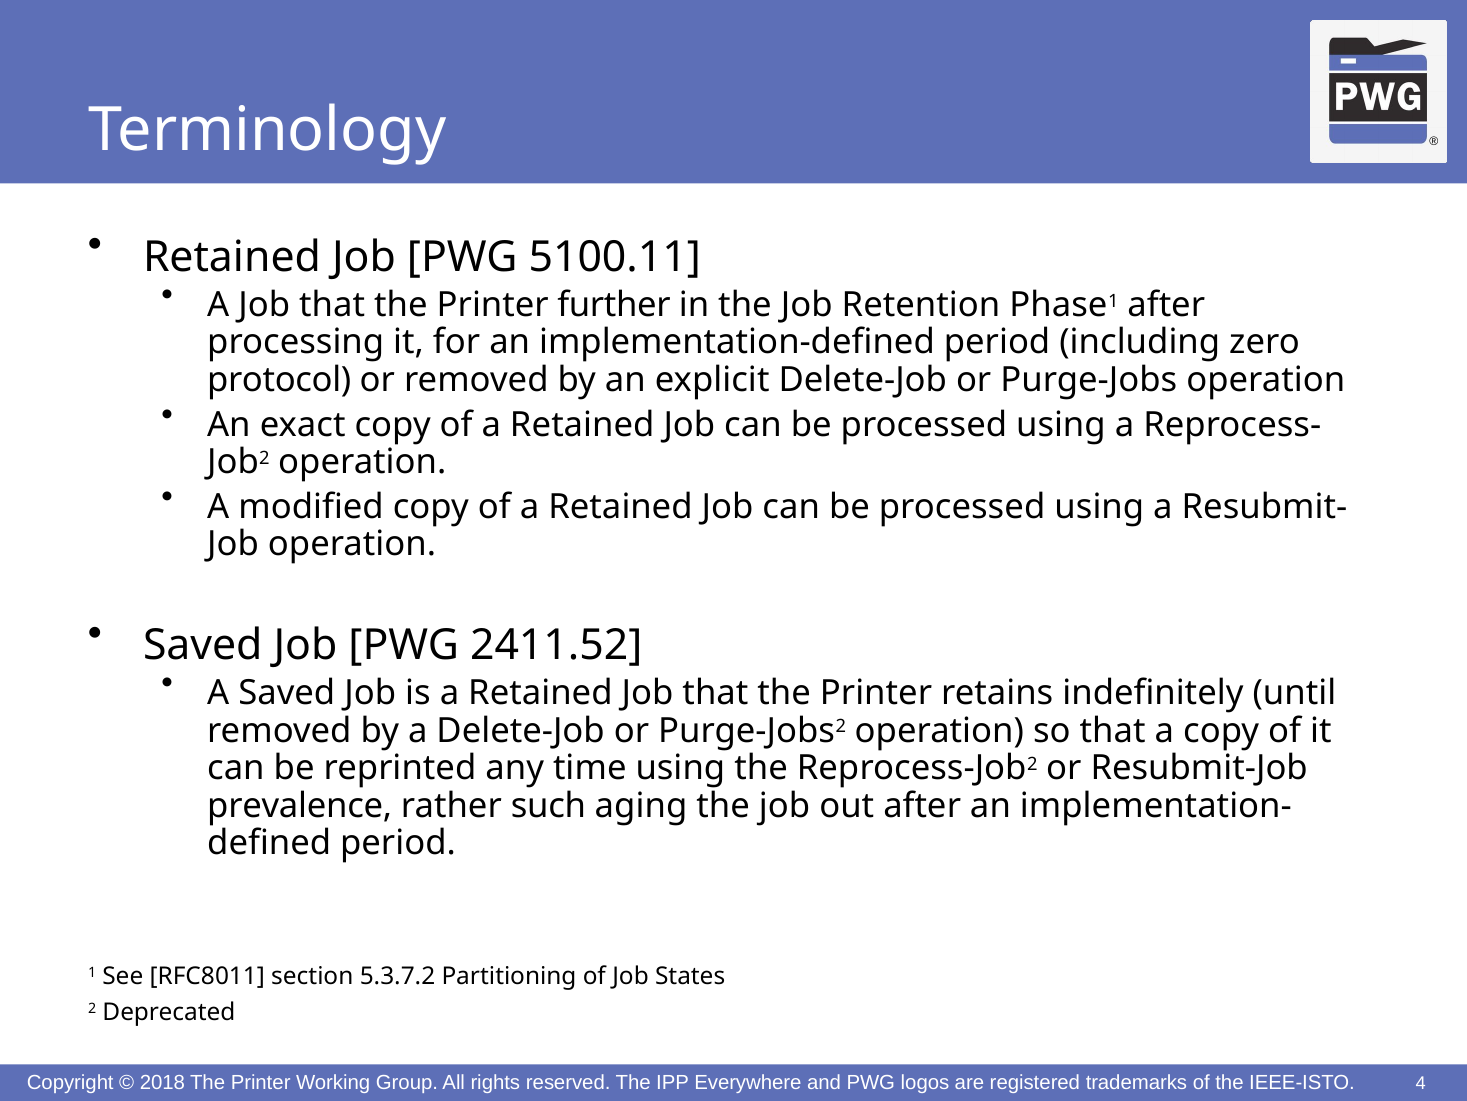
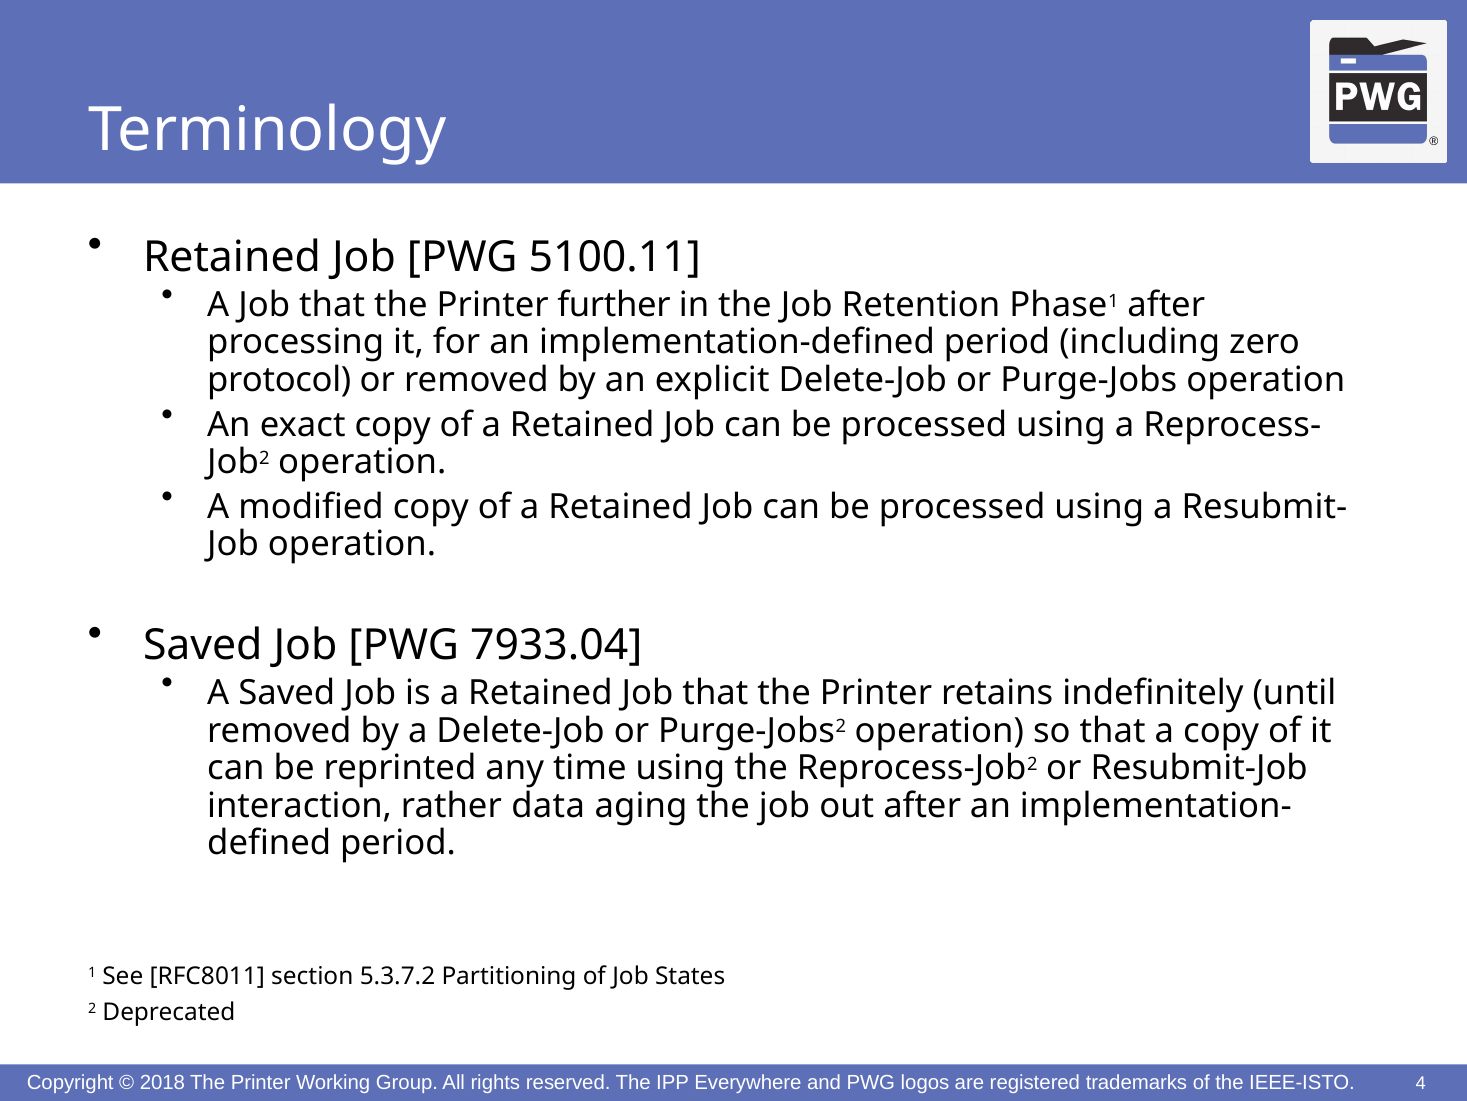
2411.52: 2411.52 -> 7933.04
prevalence: prevalence -> interaction
such: such -> data
